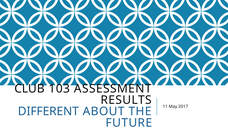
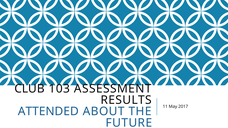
DIFFERENT: DIFFERENT -> ATTENDED
